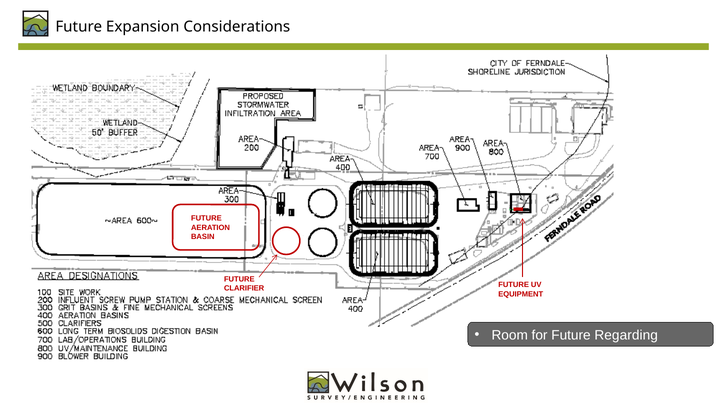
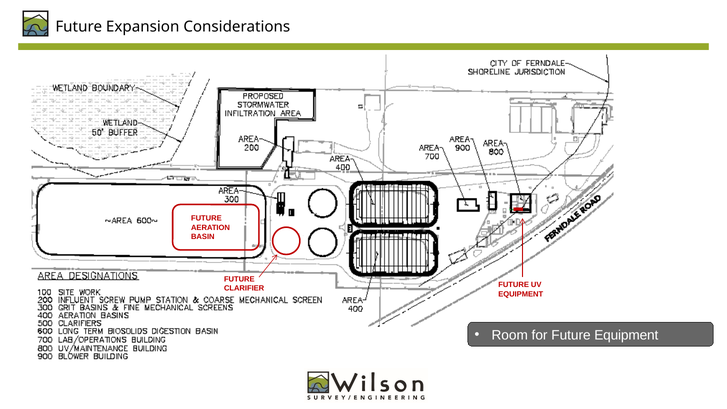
Future Regarding: Regarding -> Equipment
